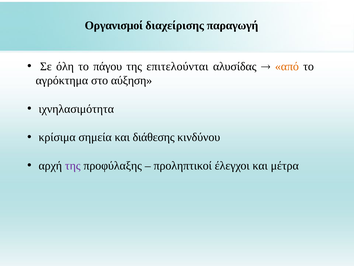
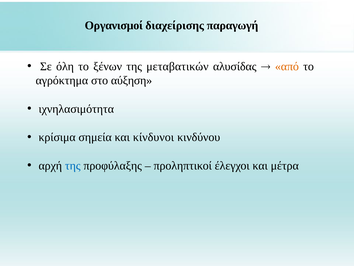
πάγου: πάγου -> ξένων
επιτελούνται: επιτελούνται -> μεταβατικών
διάθεσης: διάθεσης -> κίνδυνοι
της at (73, 165) colour: purple -> blue
